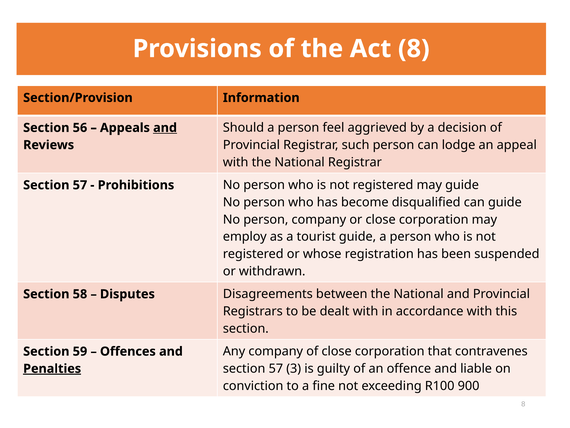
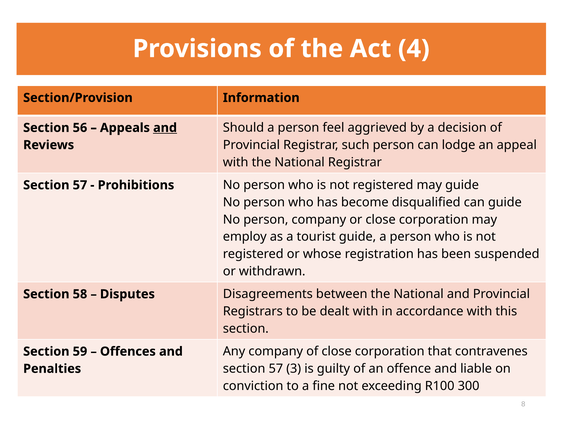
Act 8: 8 -> 4
Penalties underline: present -> none
900: 900 -> 300
